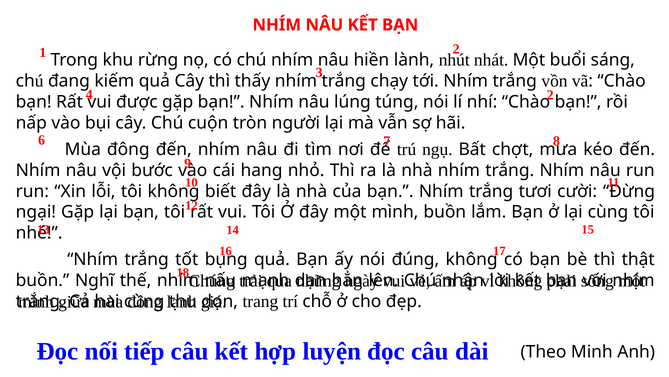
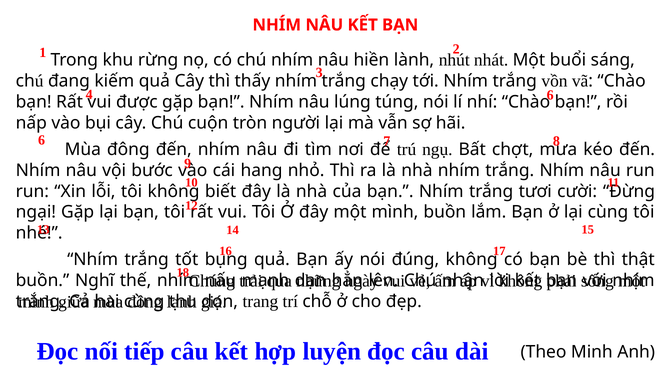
4 2: 2 -> 6
